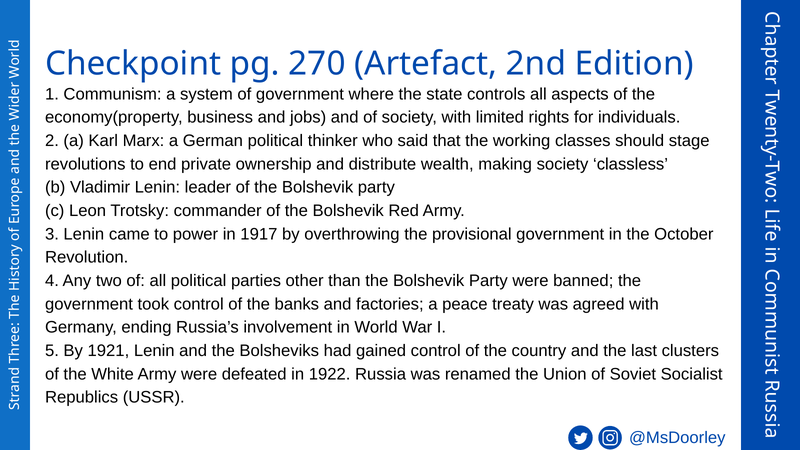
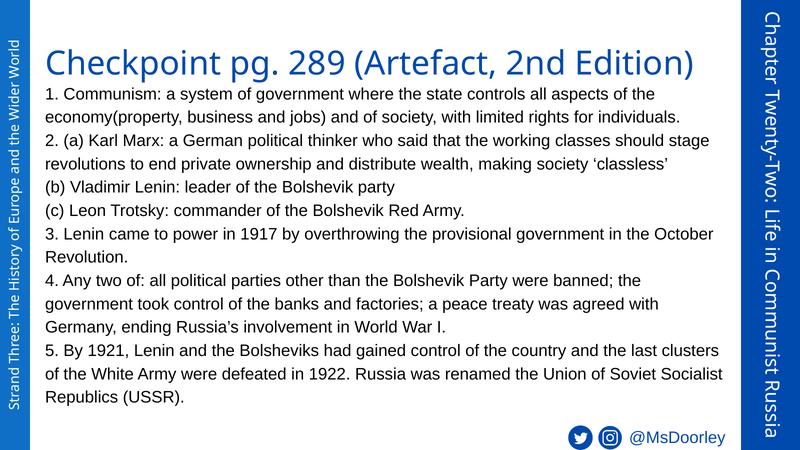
270: 270 -> 289
